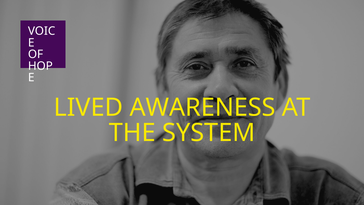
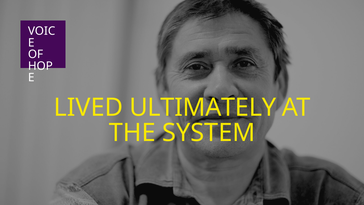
AWARENESS: AWARENESS -> ULTIMATELY
